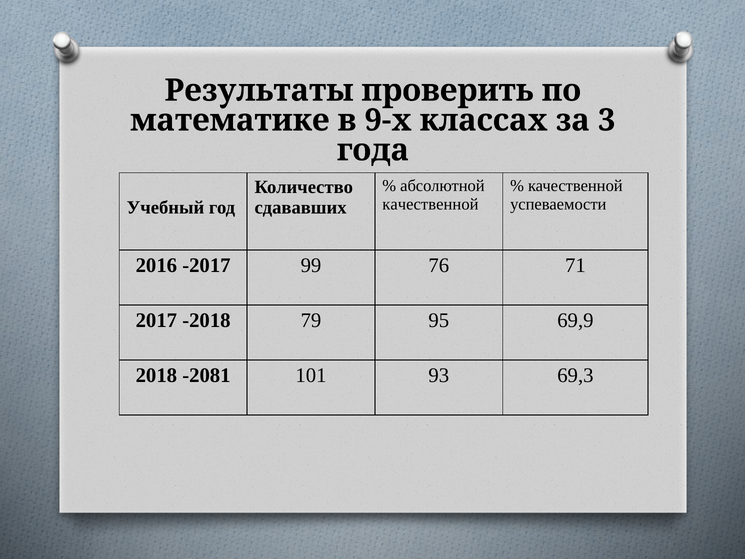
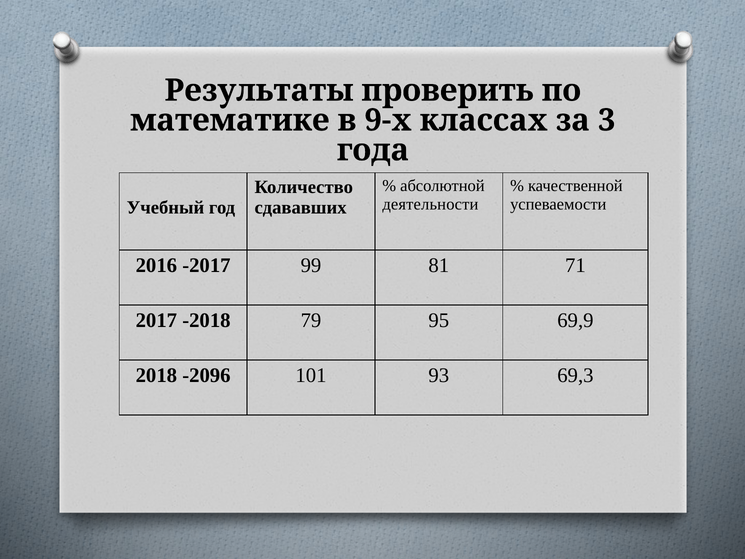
качественной at (430, 204): качественной -> деятельности
76: 76 -> 81
-2081: -2081 -> -2096
